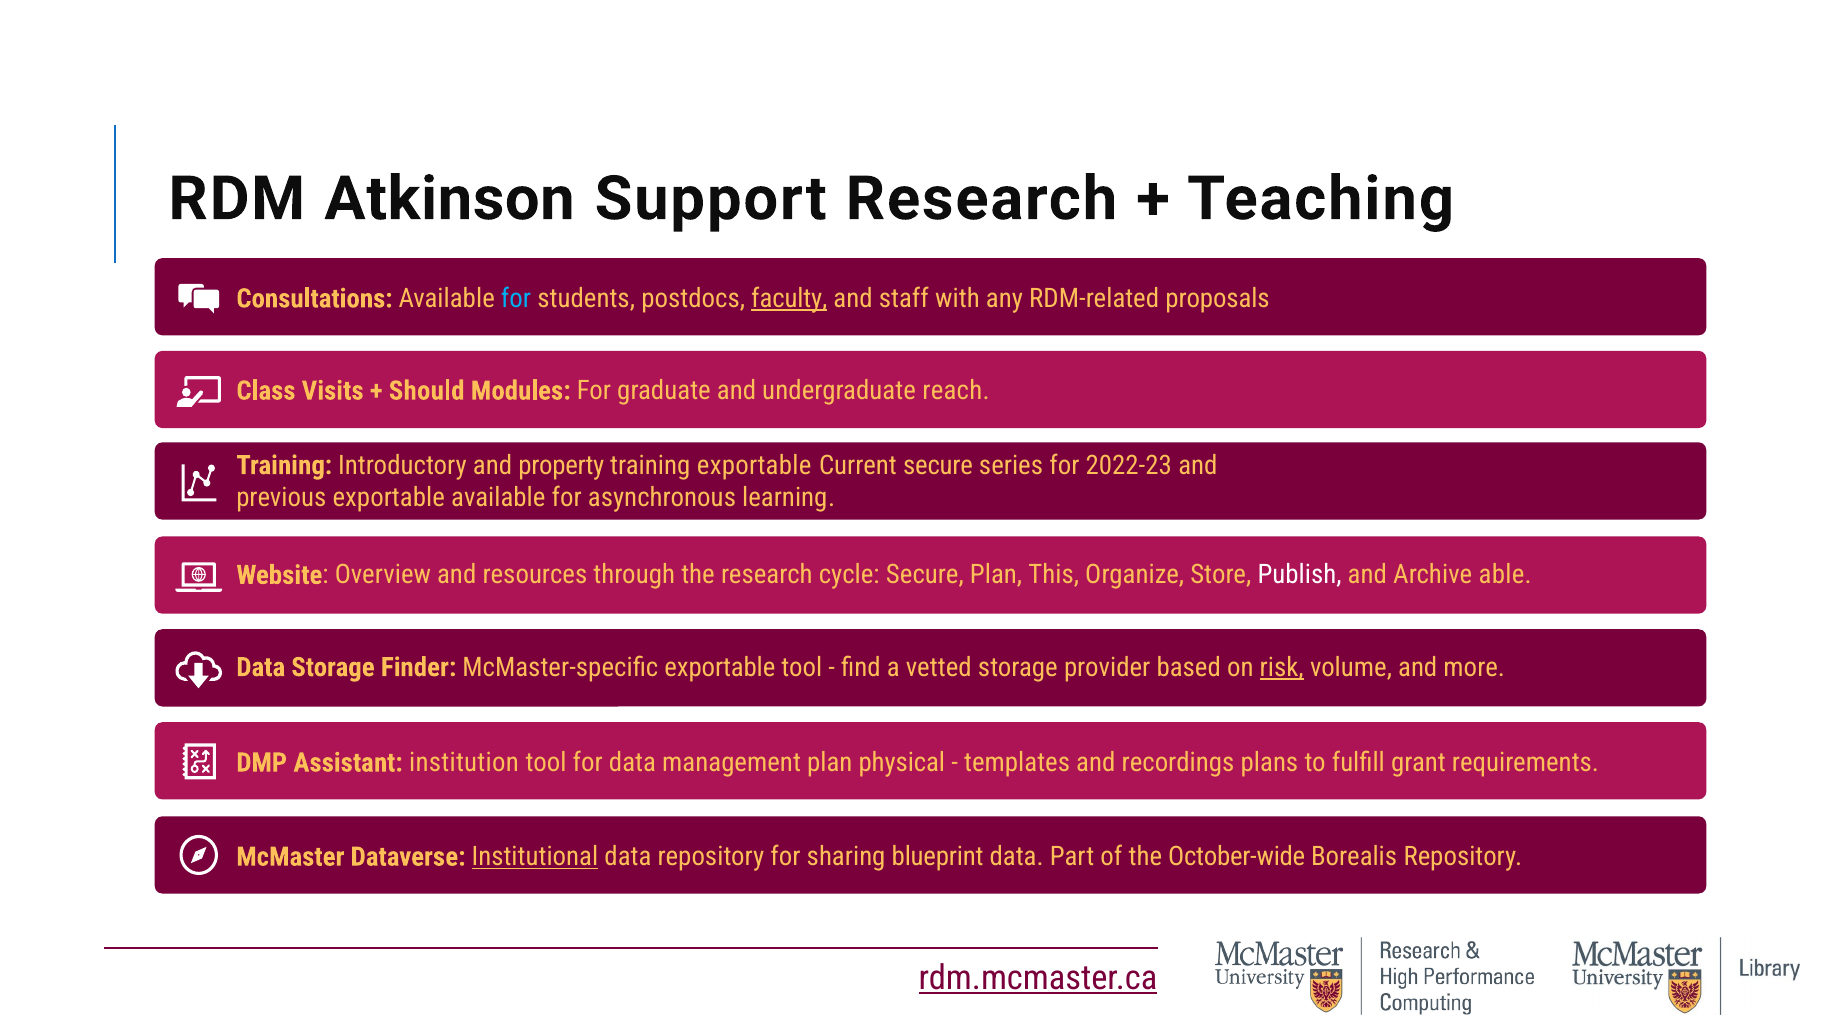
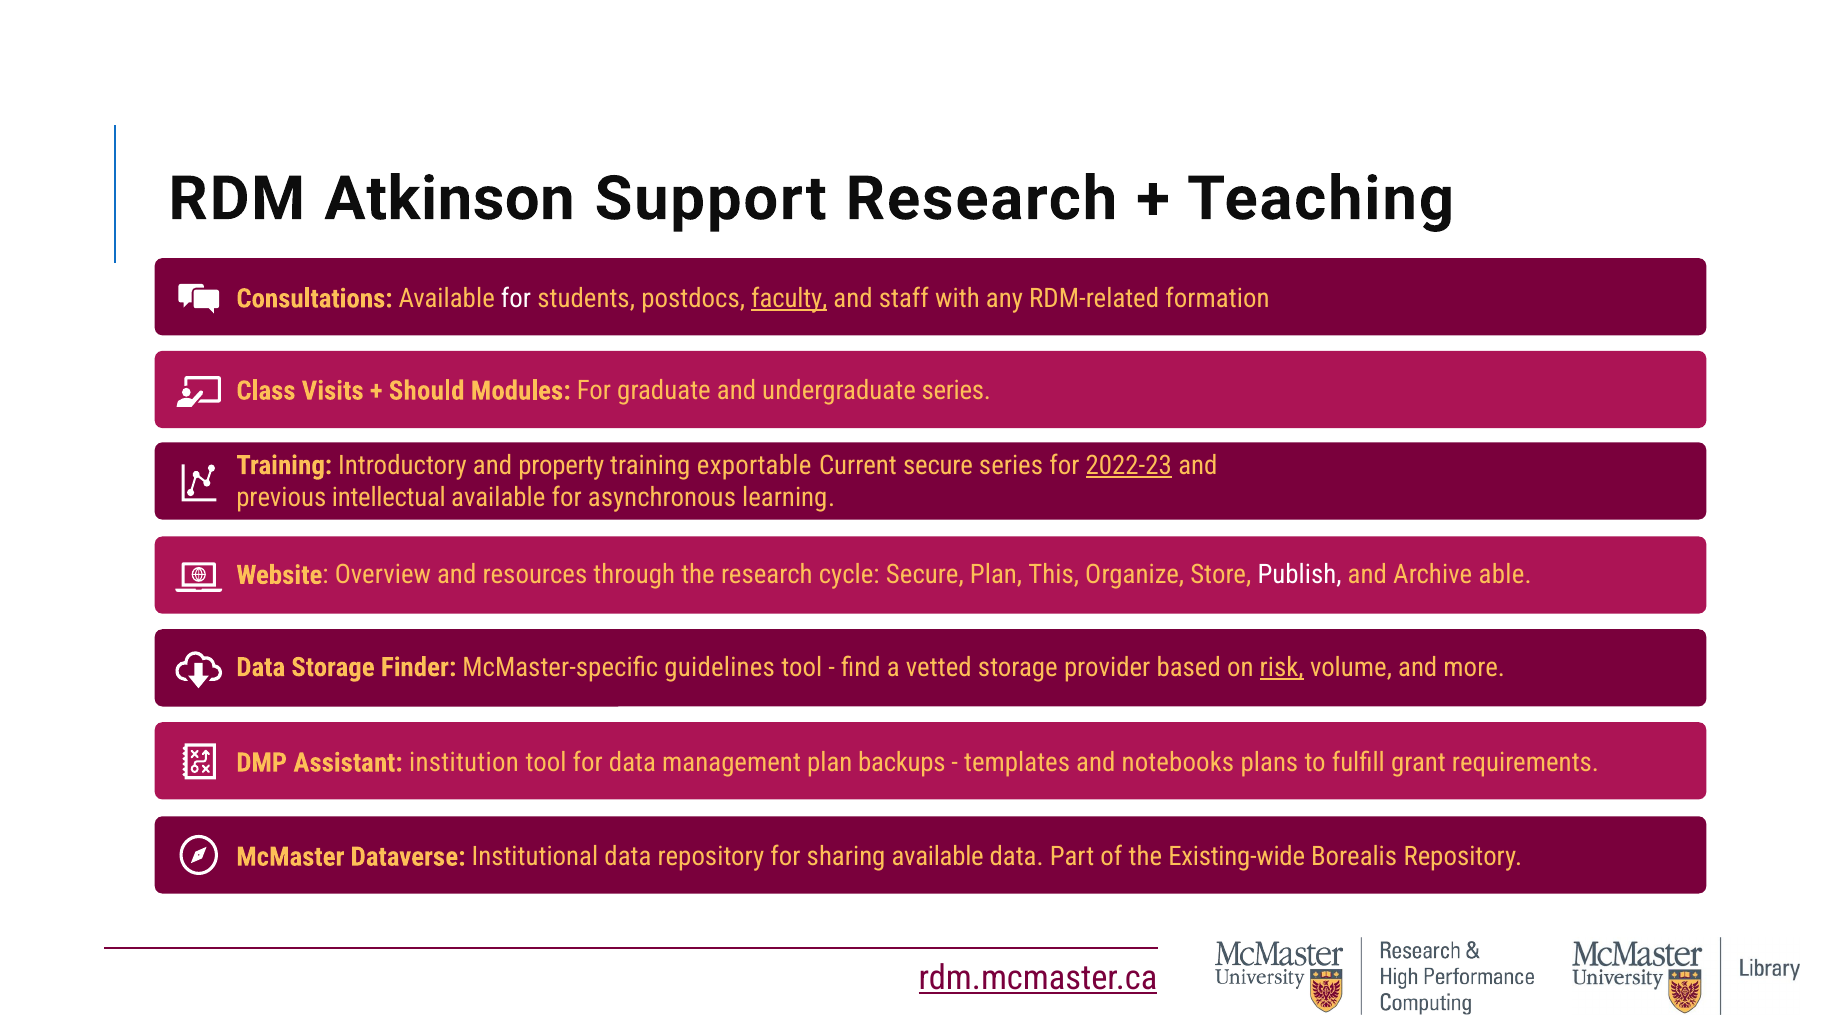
for at (516, 299) colour: light blue -> white
proposals: proposals -> formation
undergraduate reach: reach -> series
2022-23 underline: none -> present
previous exportable: exportable -> intellectual
McMaster-specific exportable: exportable -> guidelines
physical: physical -> backups
recordings: recordings -> notebooks
Institutional underline: present -> none
sharing blueprint: blueprint -> available
October-wide: October-wide -> Existing-wide
